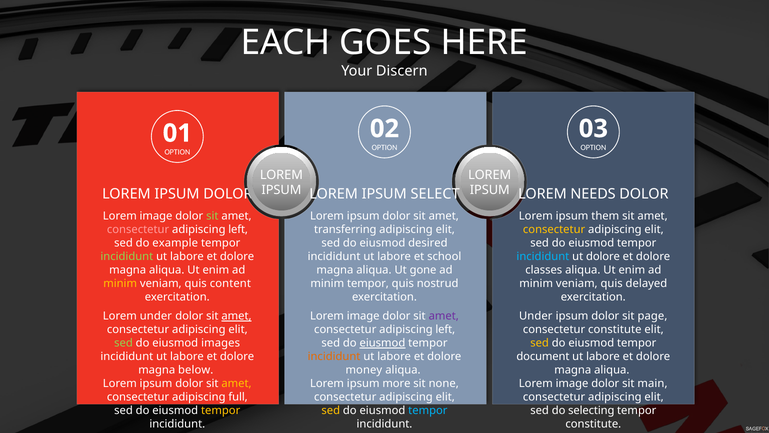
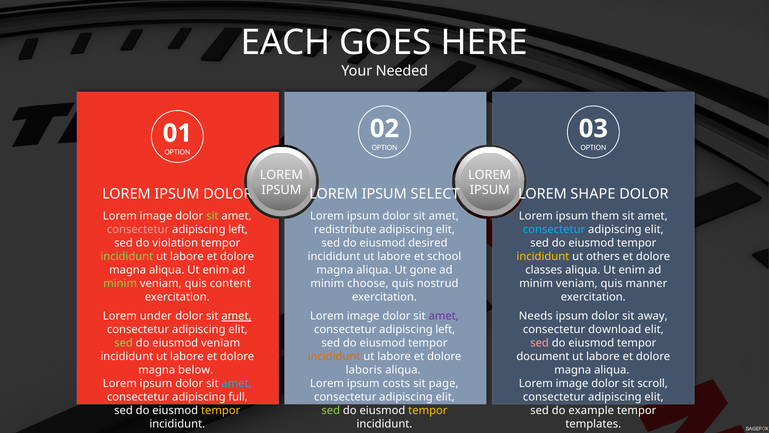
Discern: Discern -> Needed
NEEDS: NEEDS -> SHAPE
transferring: transferring -> redistribute
consectetur at (554, 229) colour: yellow -> light blue
example: example -> violation
incididunt at (543, 256) colour: light blue -> yellow
ut dolore: dolore -> others
minim at (120, 283) colour: yellow -> light green
minim tempor: tempor -> choose
delayed: delayed -> manner
Under at (536, 316): Under -> Needs
page: page -> away
consectetur constitute: constitute -> download
eiusmod images: images -> veniam
eiusmod at (382, 343) underline: present -> none
sed at (540, 343) colour: yellow -> pink
money: money -> laboris
amet at (237, 383) colour: yellow -> light blue
more: more -> costs
none: none -> page
main: main -> scroll
sed at (331, 410) colour: yellow -> light green
tempor at (428, 410) colour: light blue -> yellow
selecting: selecting -> example
constitute at (593, 424): constitute -> templates
